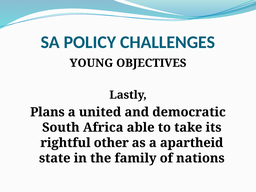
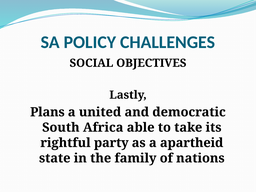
YOUNG: YOUNG -> SOCIAL
other: other -> party
